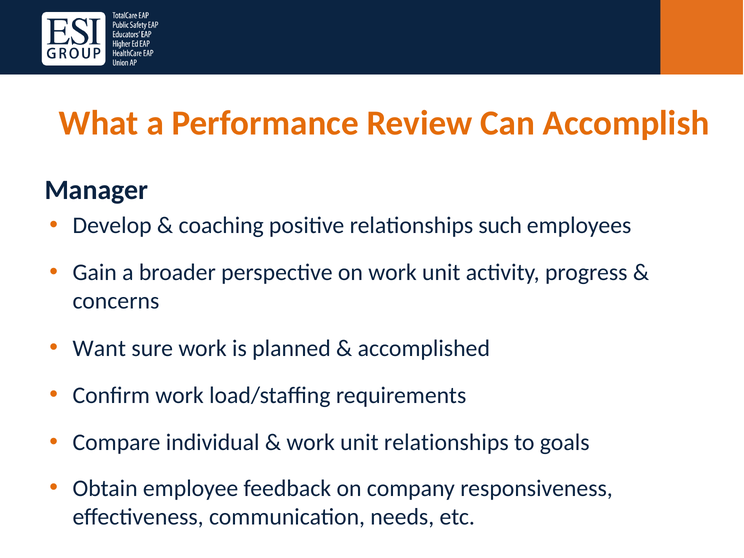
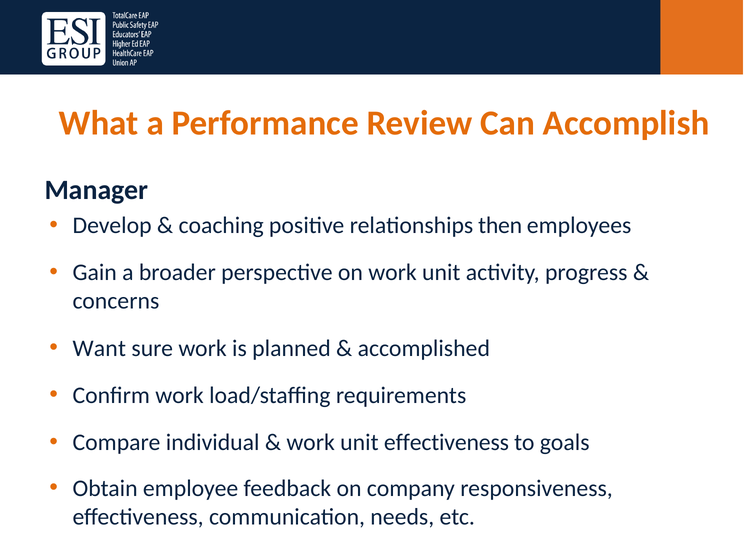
such: such -> then
unit relationships: relationships -> effectiveness
